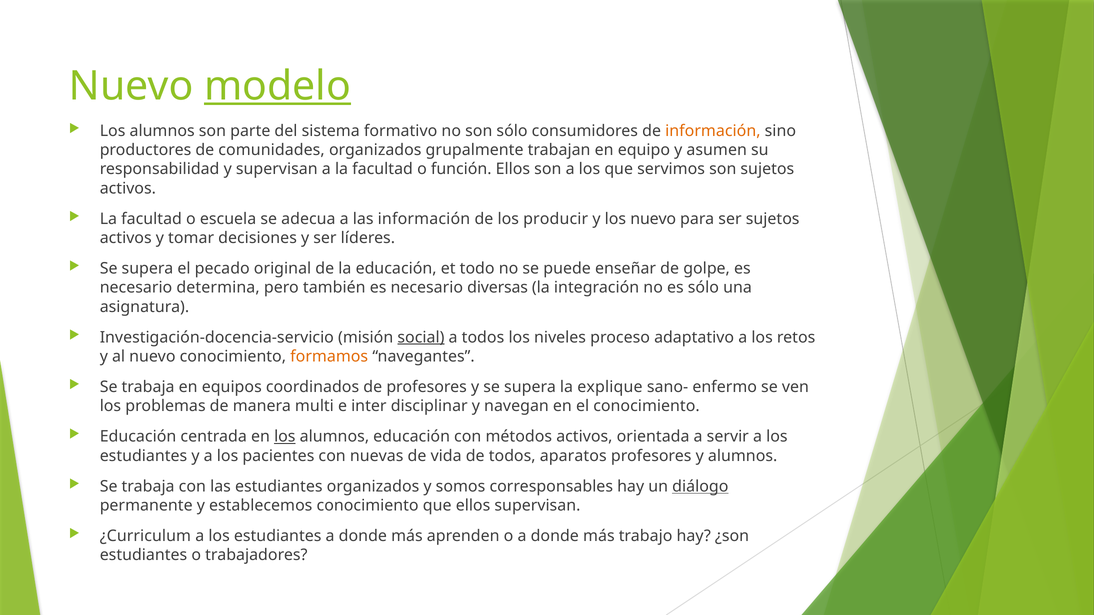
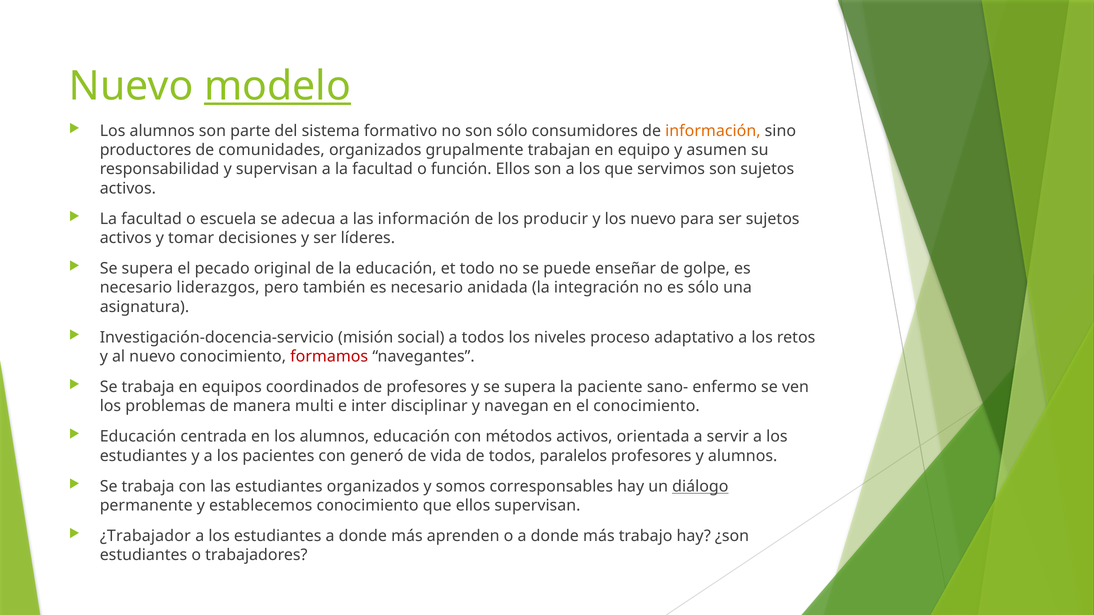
determina: determina -> liderazgos
diversas: diversas -> anidada
social underline: present -> none
formamos colour: orange -> red
explique: explique -> paciente
los at (285, 437) underline: present -> none
nuevas: nuevas -> generó
aparatos: aparatos -> paralelos
¿Curriculum: ¿Curriculum -> ¿Trabajador
